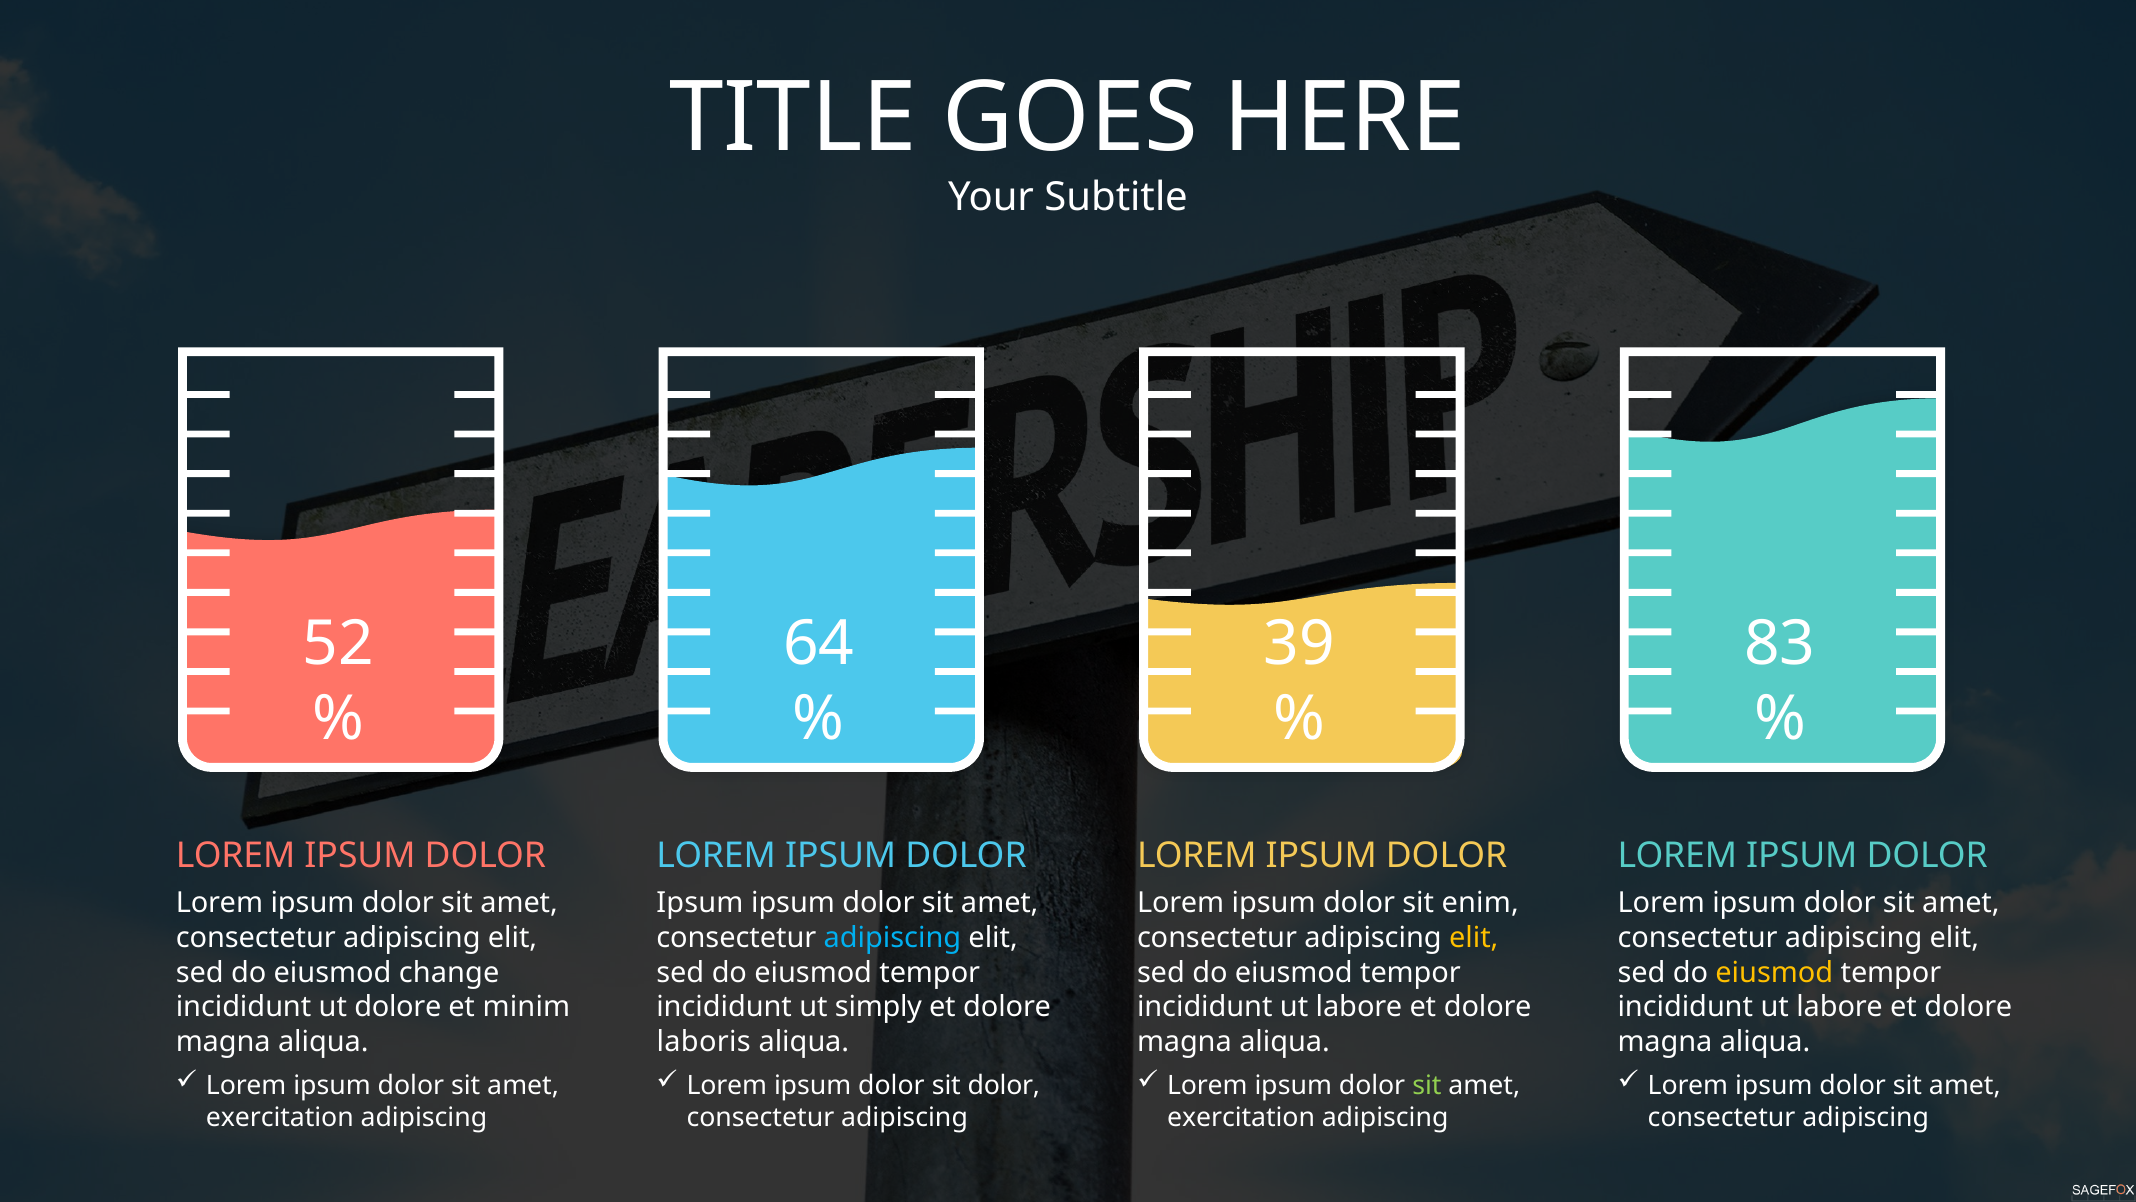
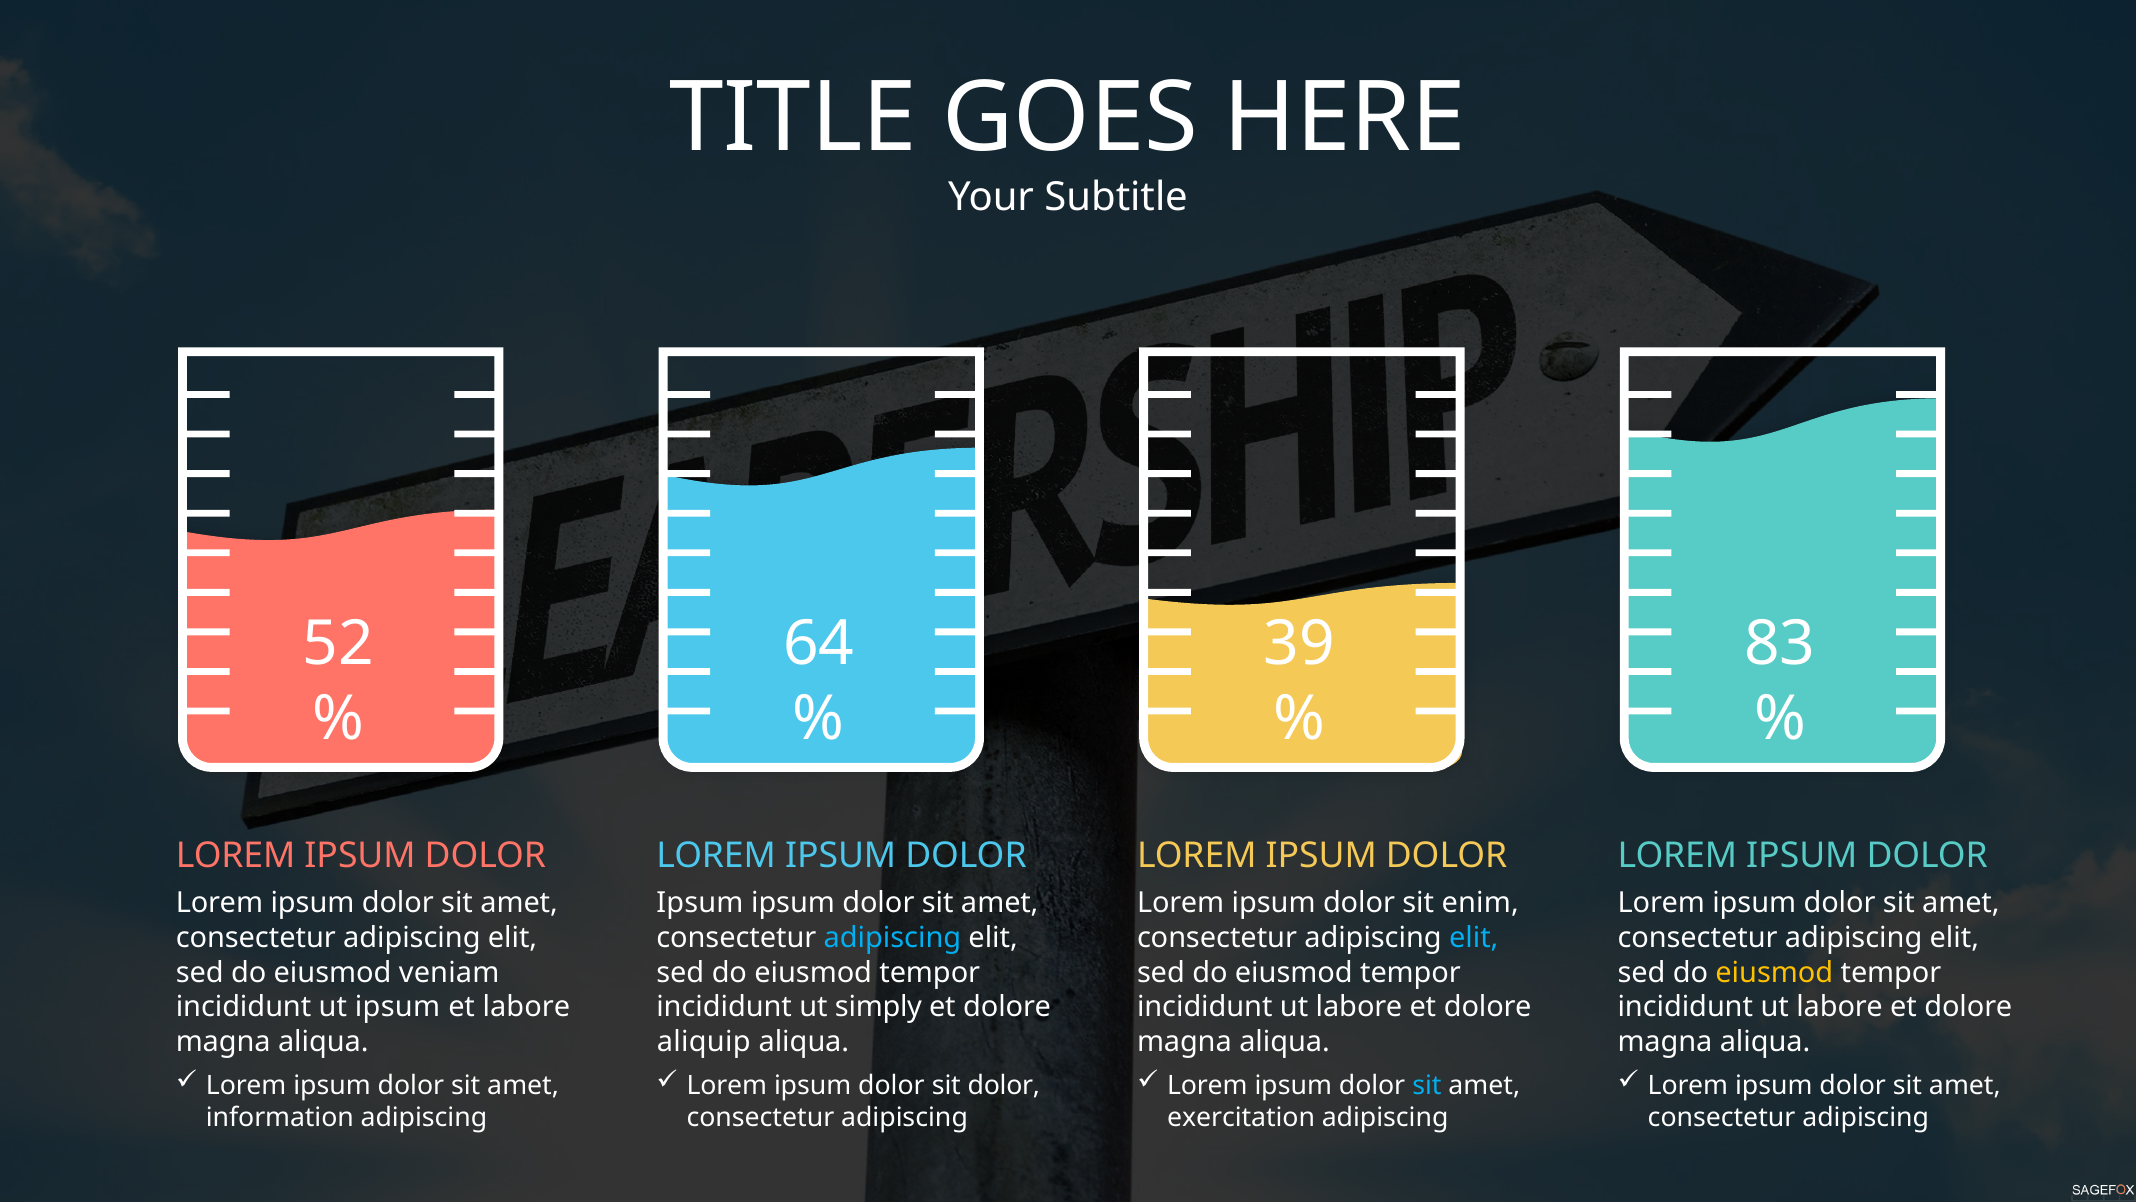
elit at (1474, 937) colour: yellow -> light blue
change: change -> veniam
ut dolore: dolore -> ipsum
et minim: minim -> labore
laboris: laboris -> aliquip
sit at (1427, 1086) colour: light green -> light blue
exercitation at (280, 1118): exercitation -> information
